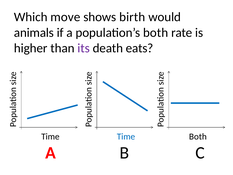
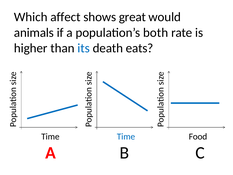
move: move -> affect
birth: birth -> great
its colour: purple -> blue
Both at (198, 136): Both -> Food
